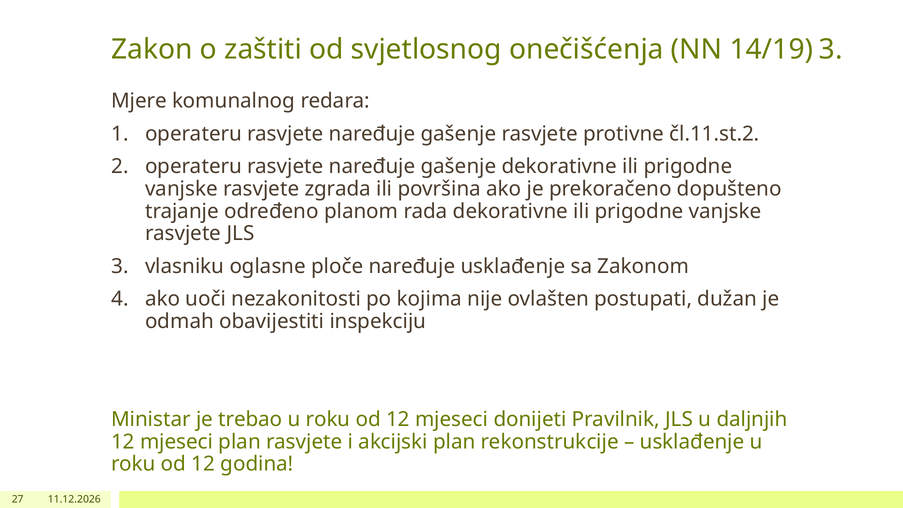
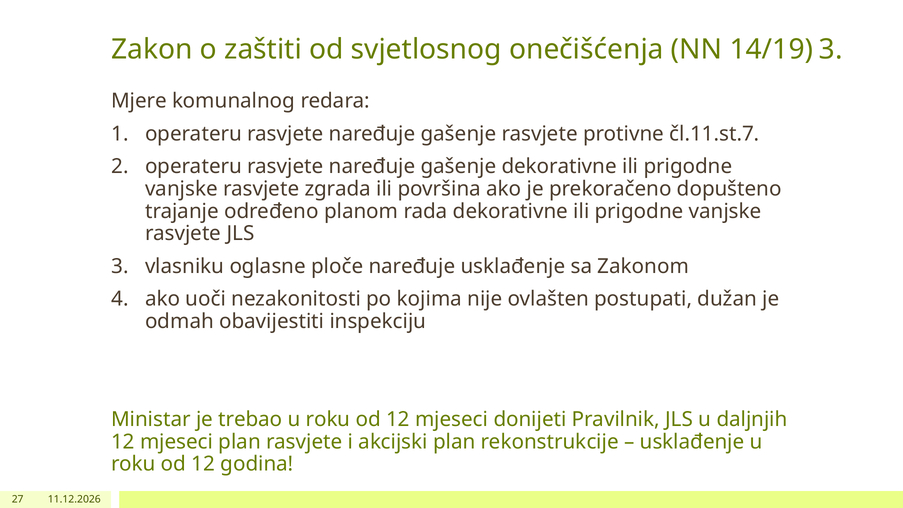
čl.11.st.2: čl.11.st.2 -> čl.11.st.7
